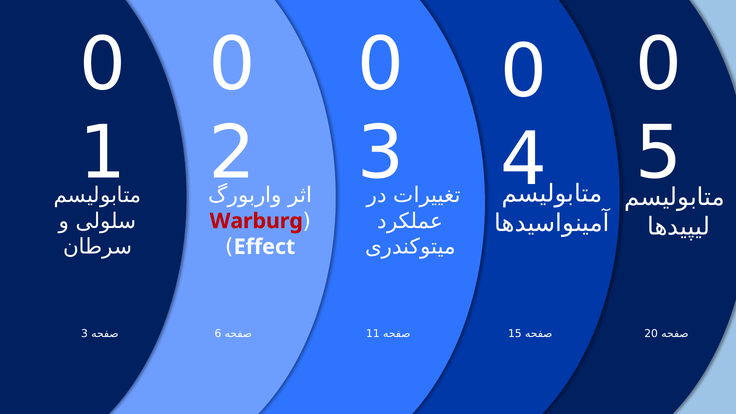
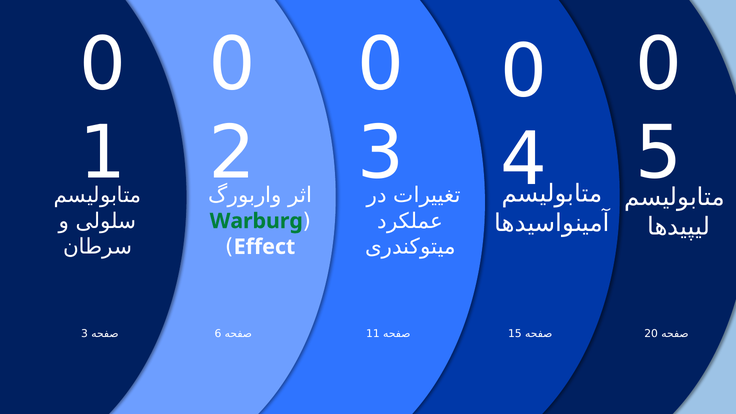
Warburg colour: red -> green
